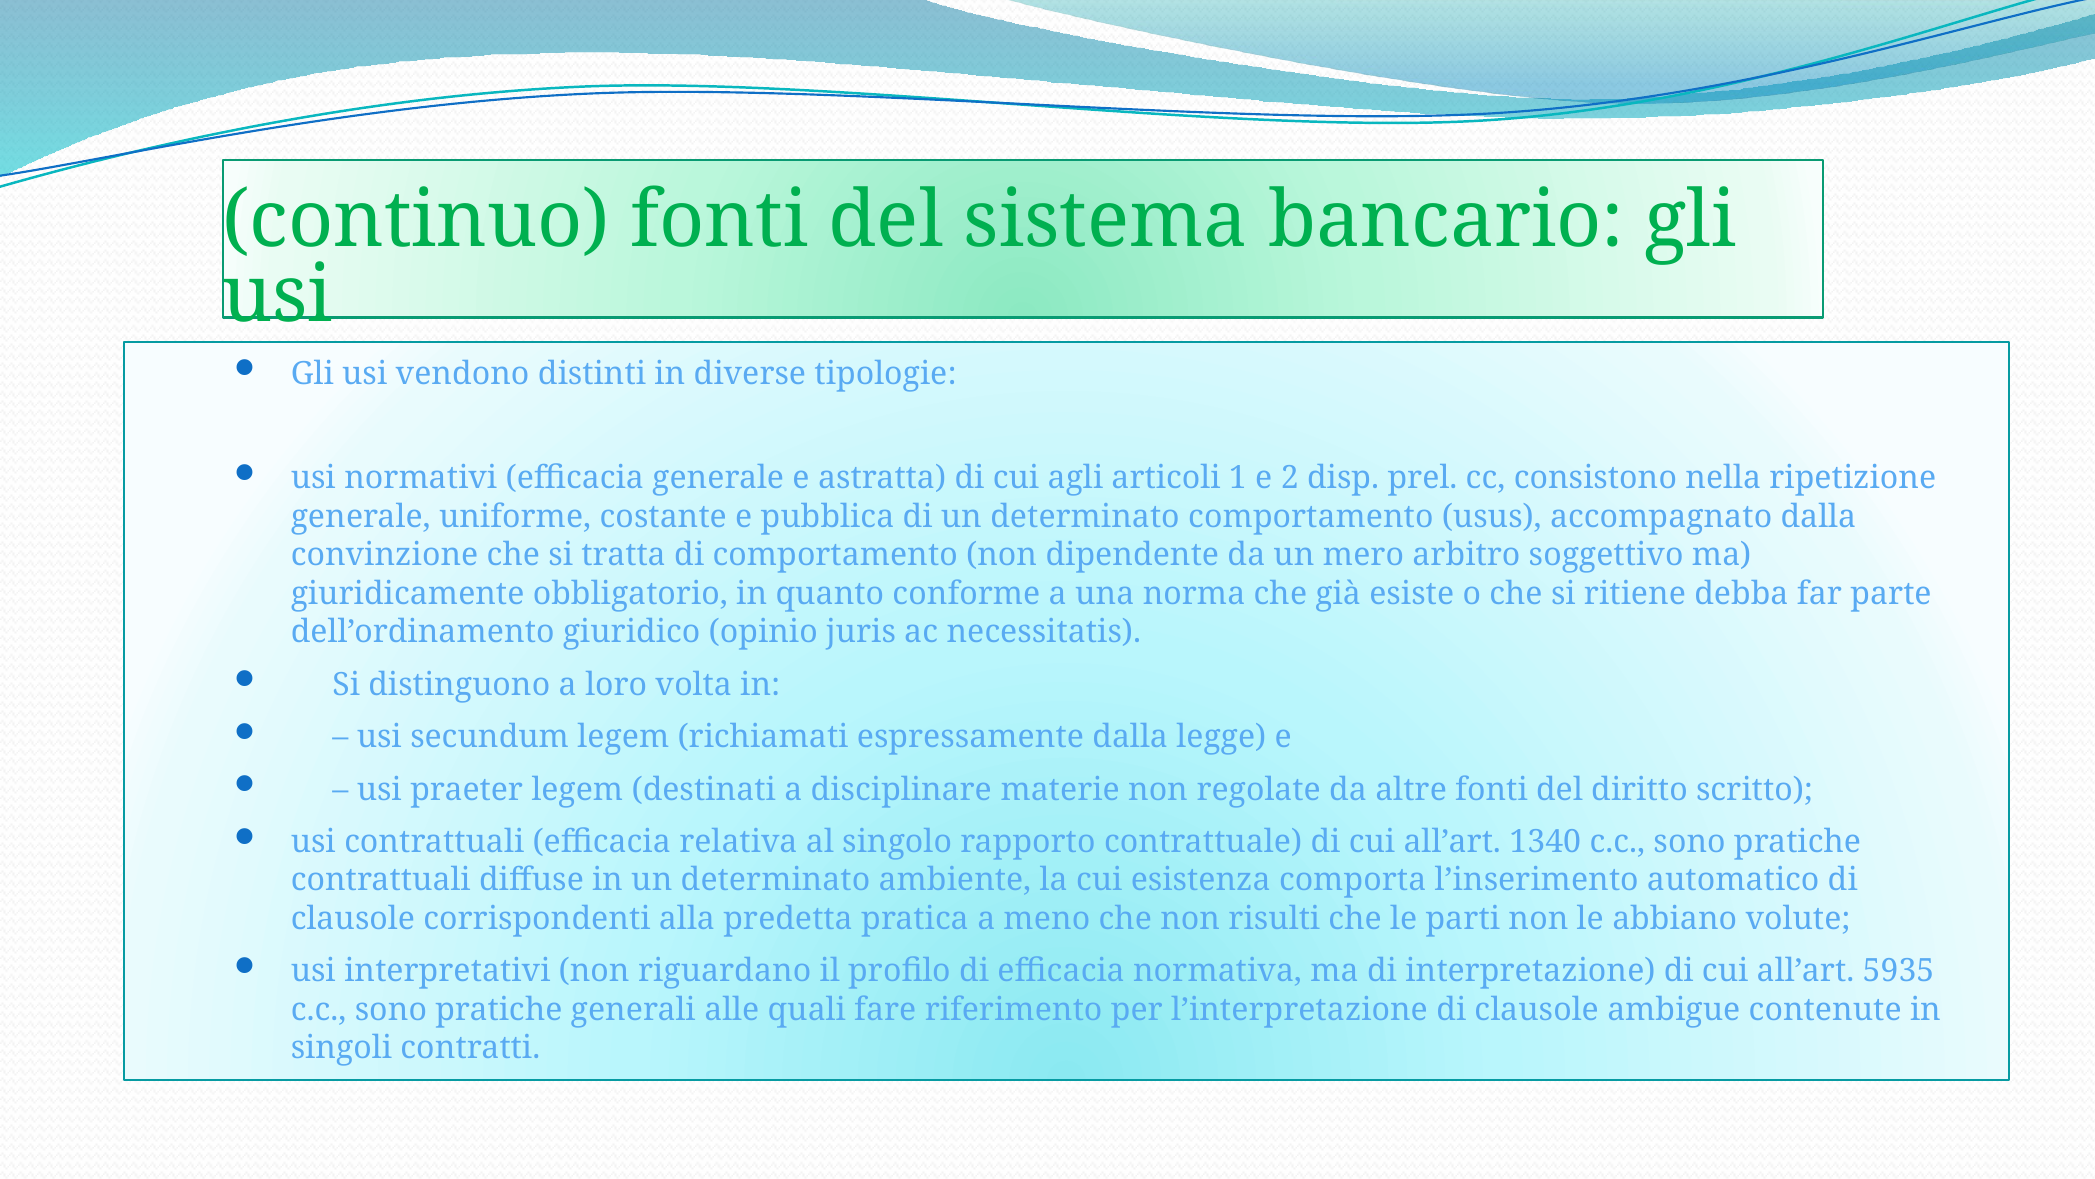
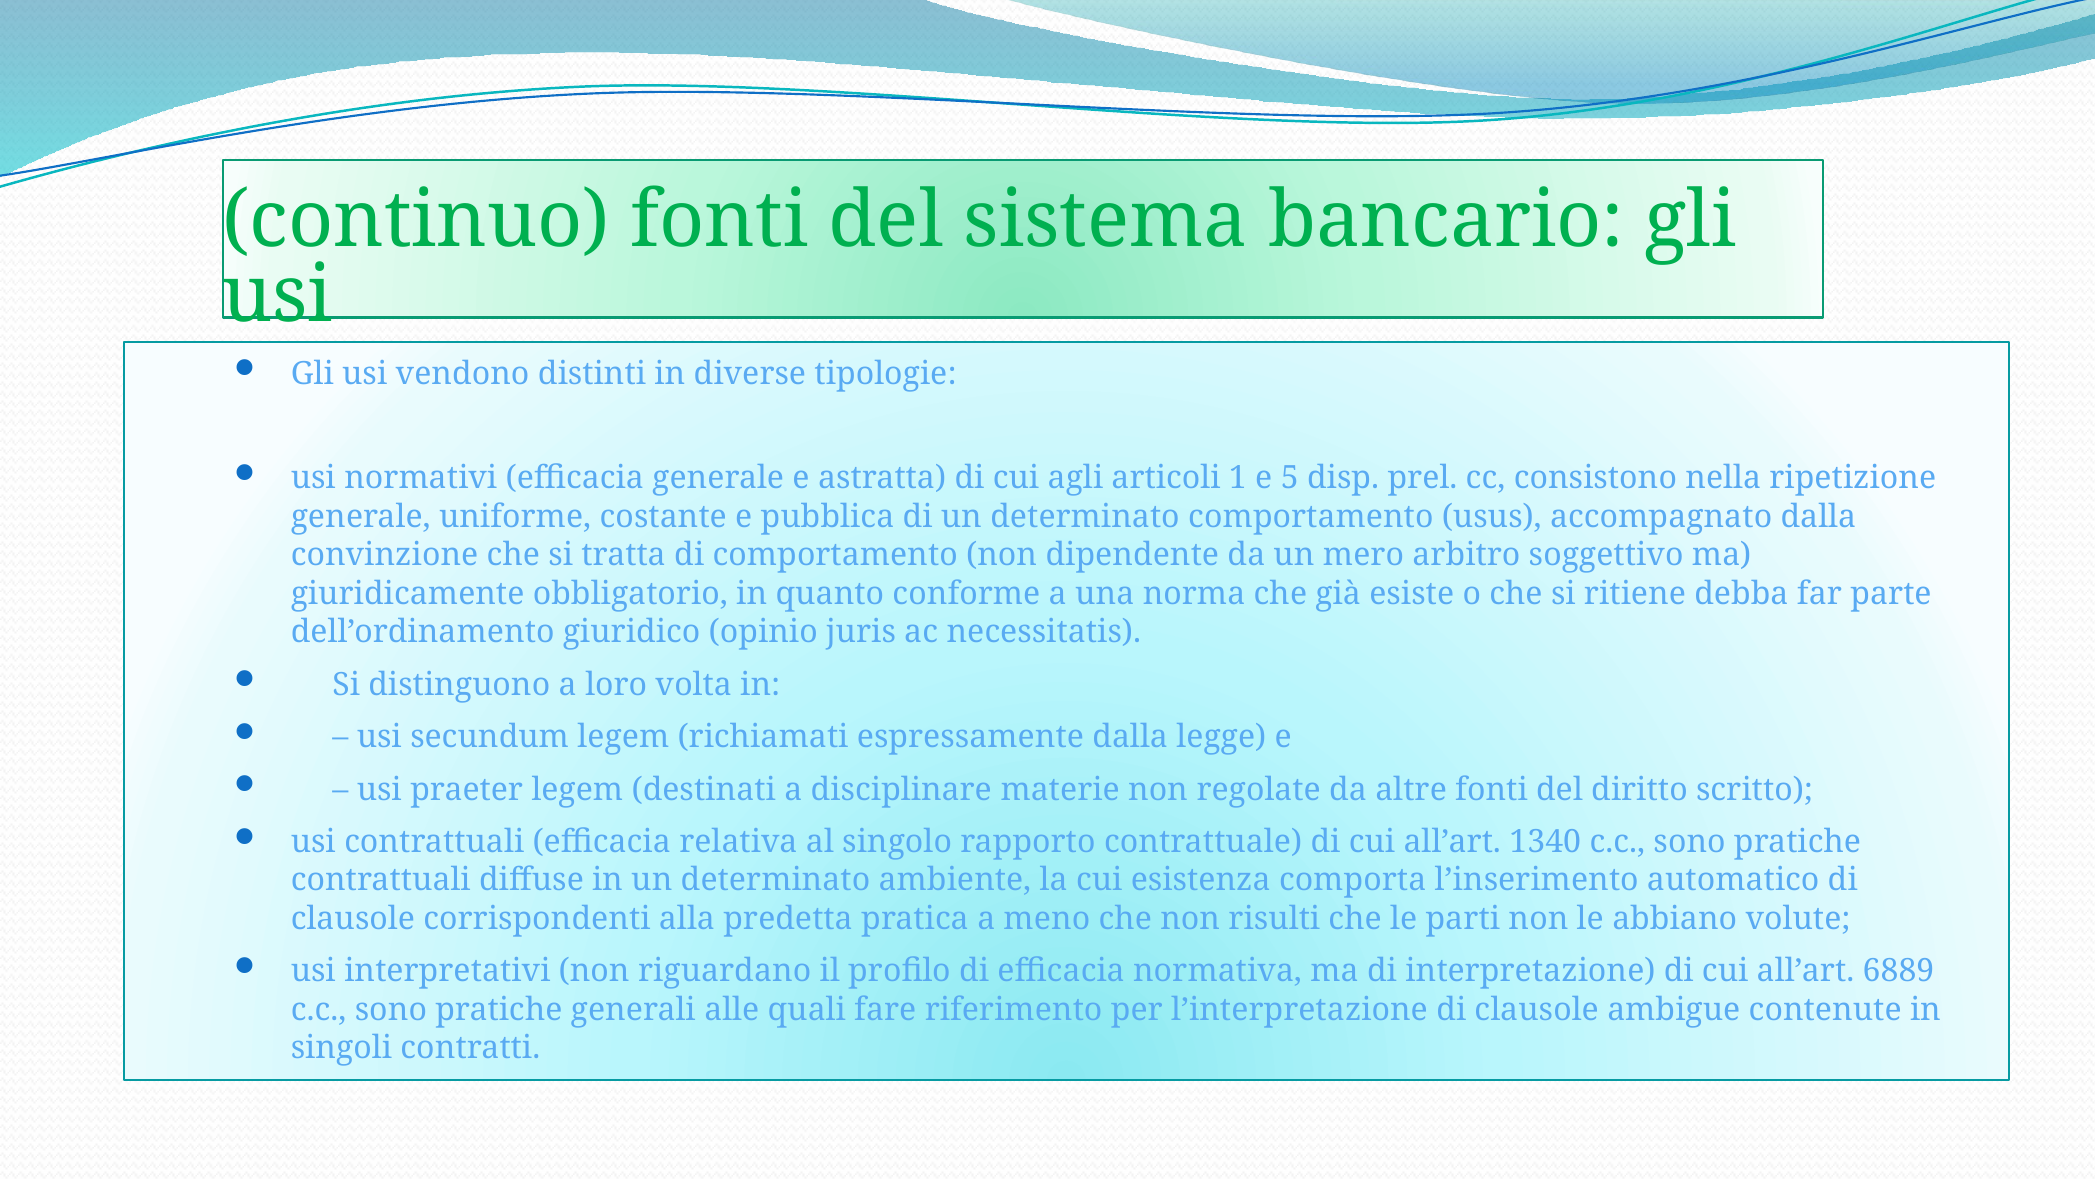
2: 2 -> 5
5935: 5935 -> 6889
